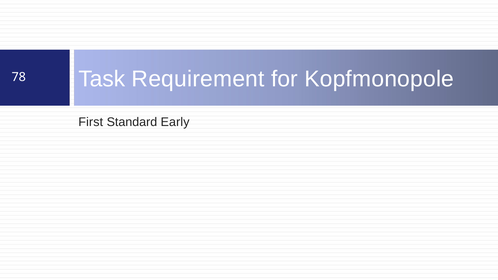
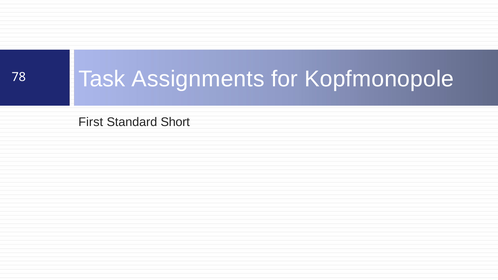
Requirement: Requirement -> Assignments
Early: Early -> Short
